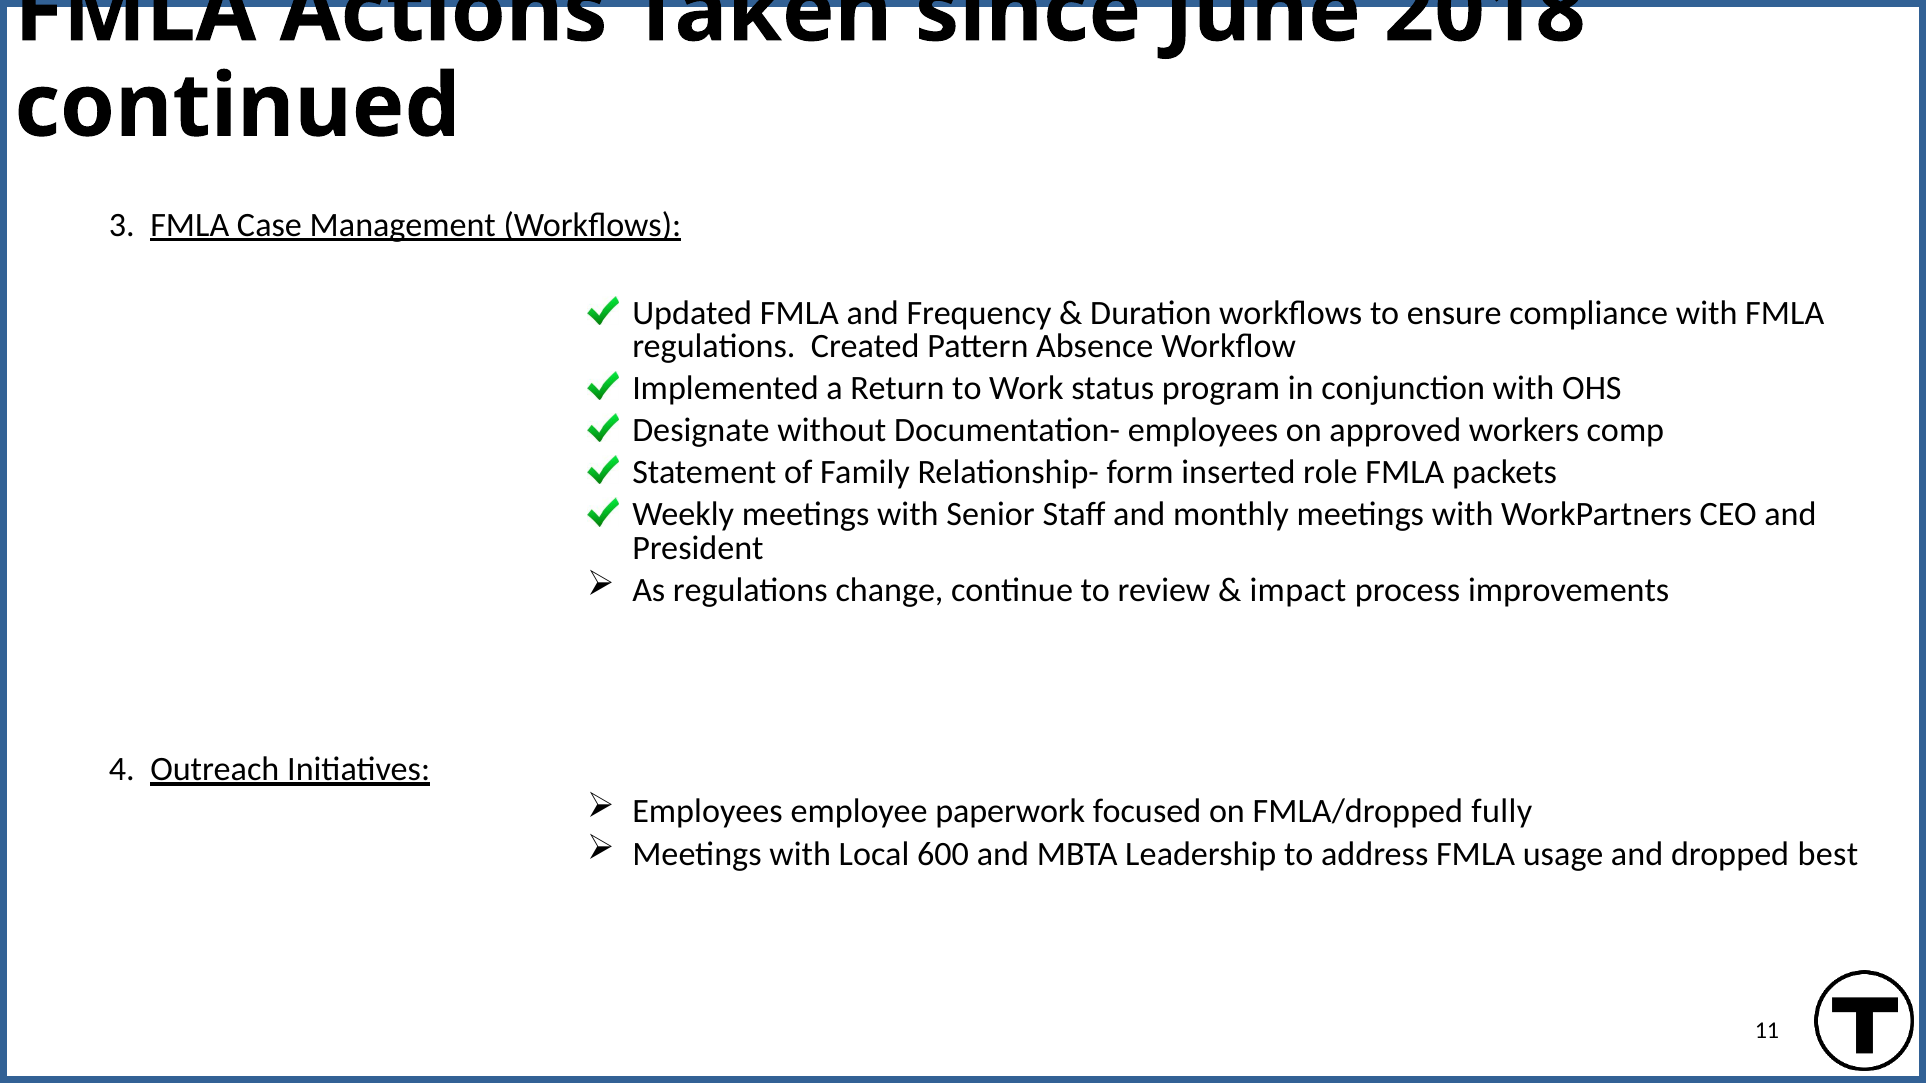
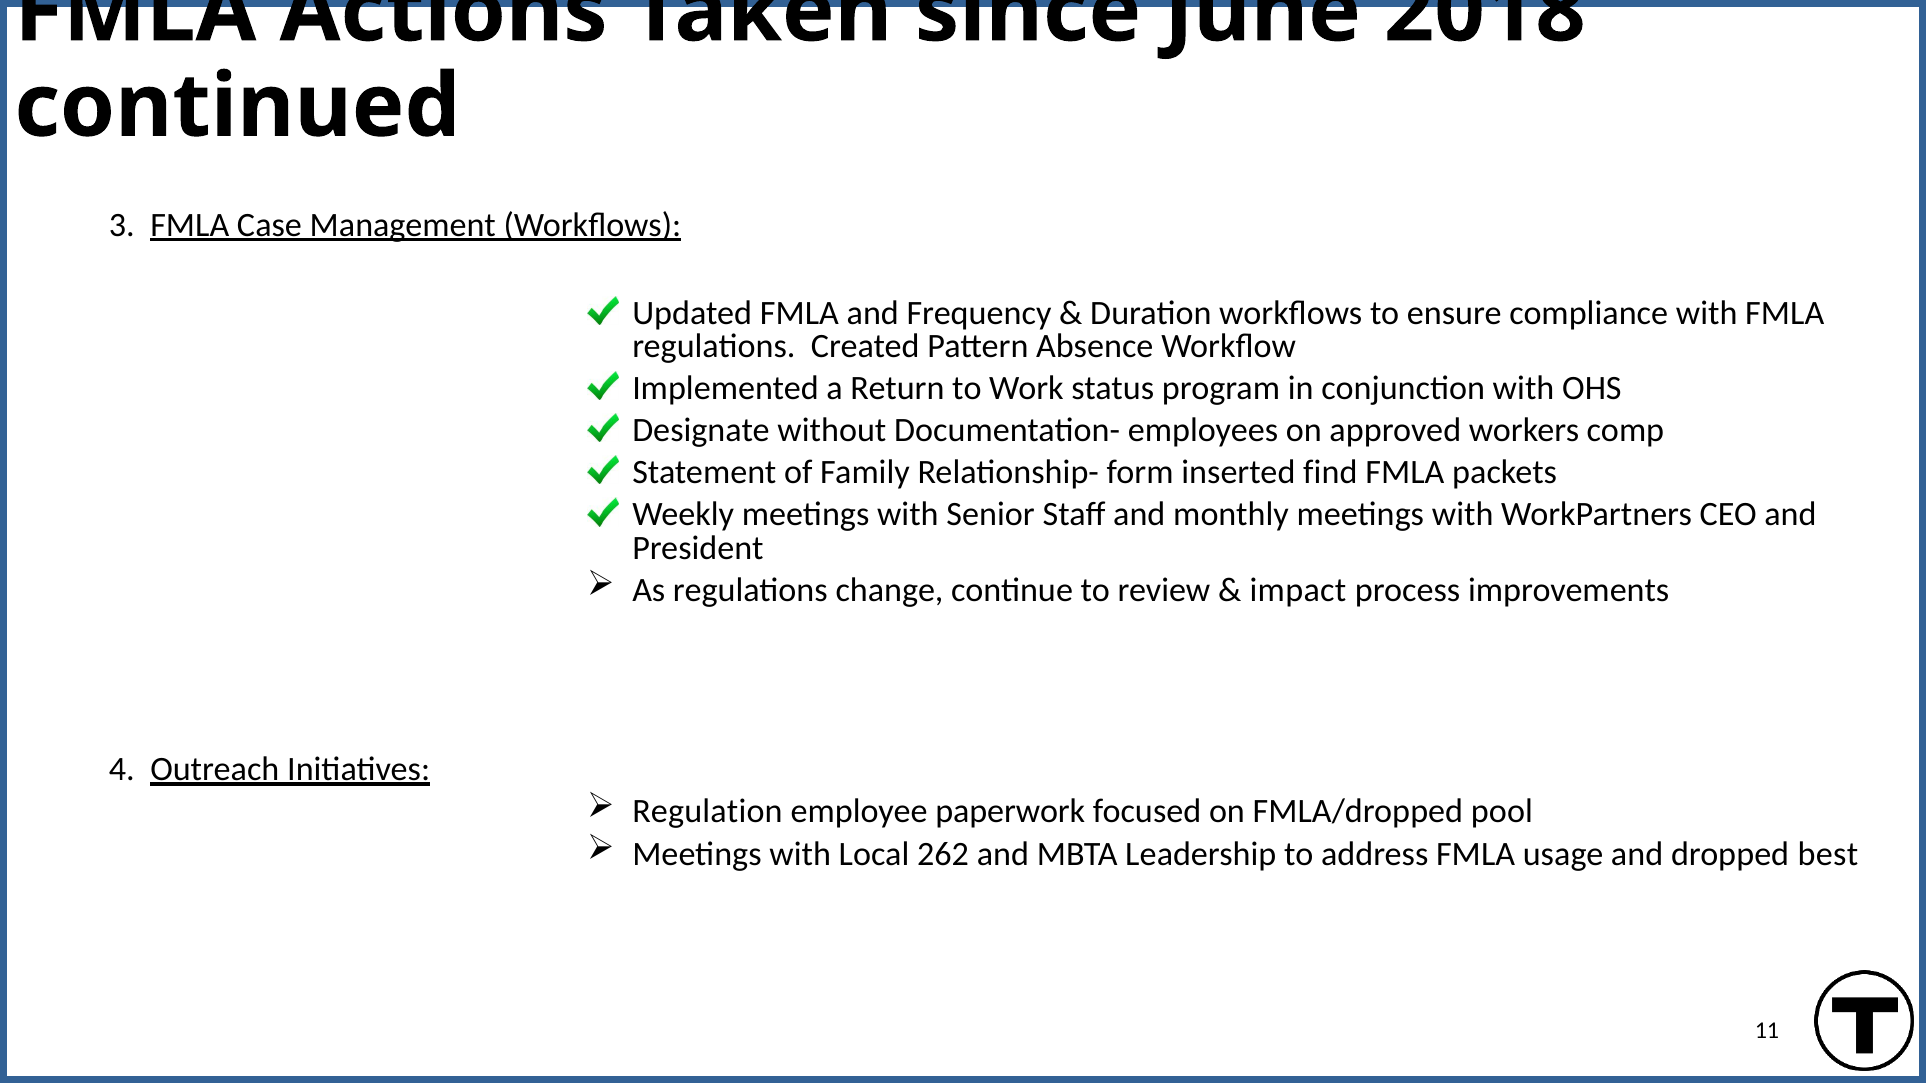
role: role -> find
Employees at (708, 812): Employees -> Regulation
fully: fully -> pool
600: 600 -> 262
